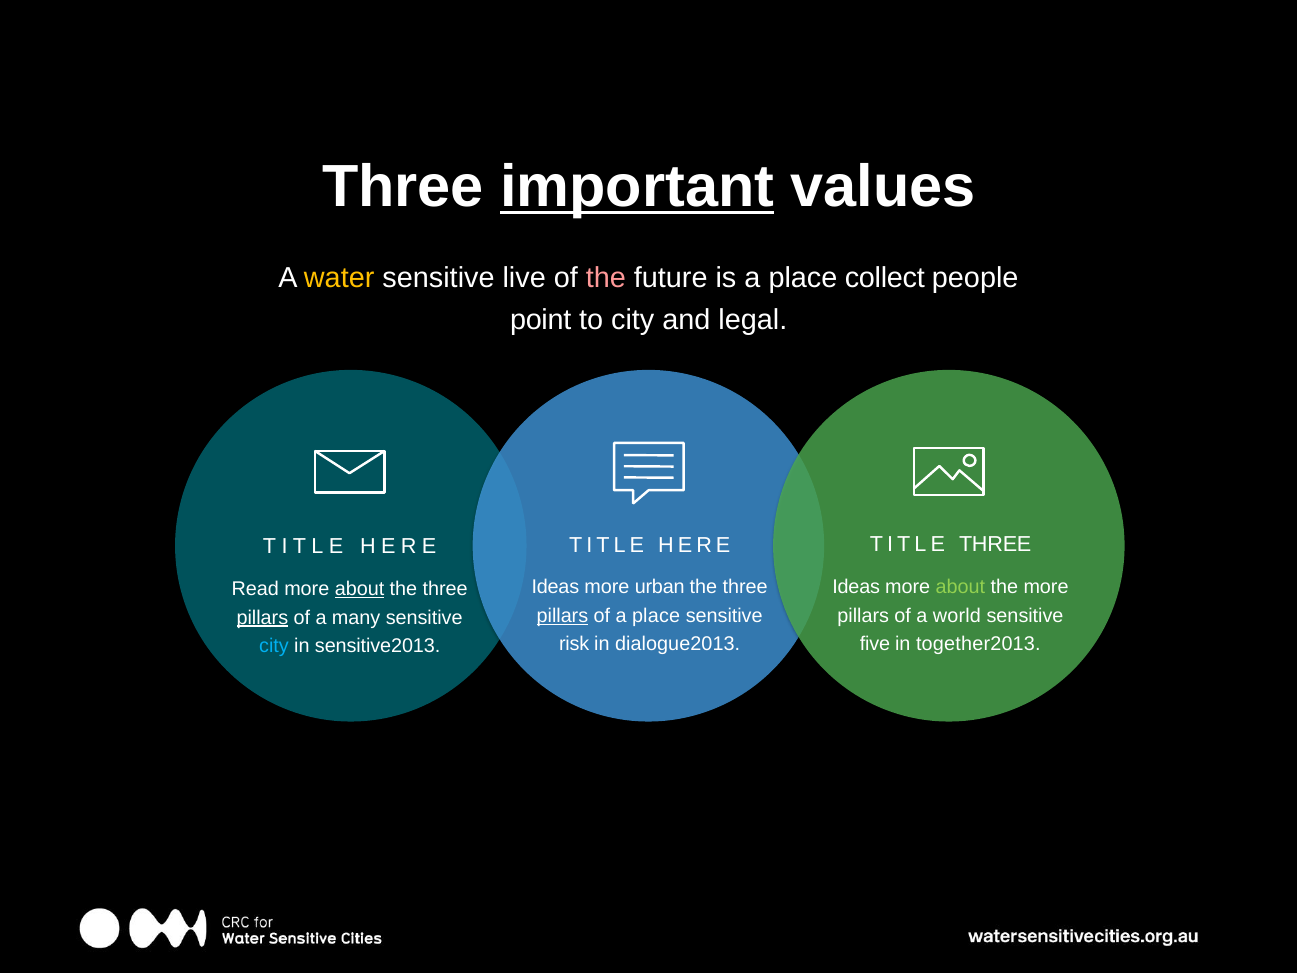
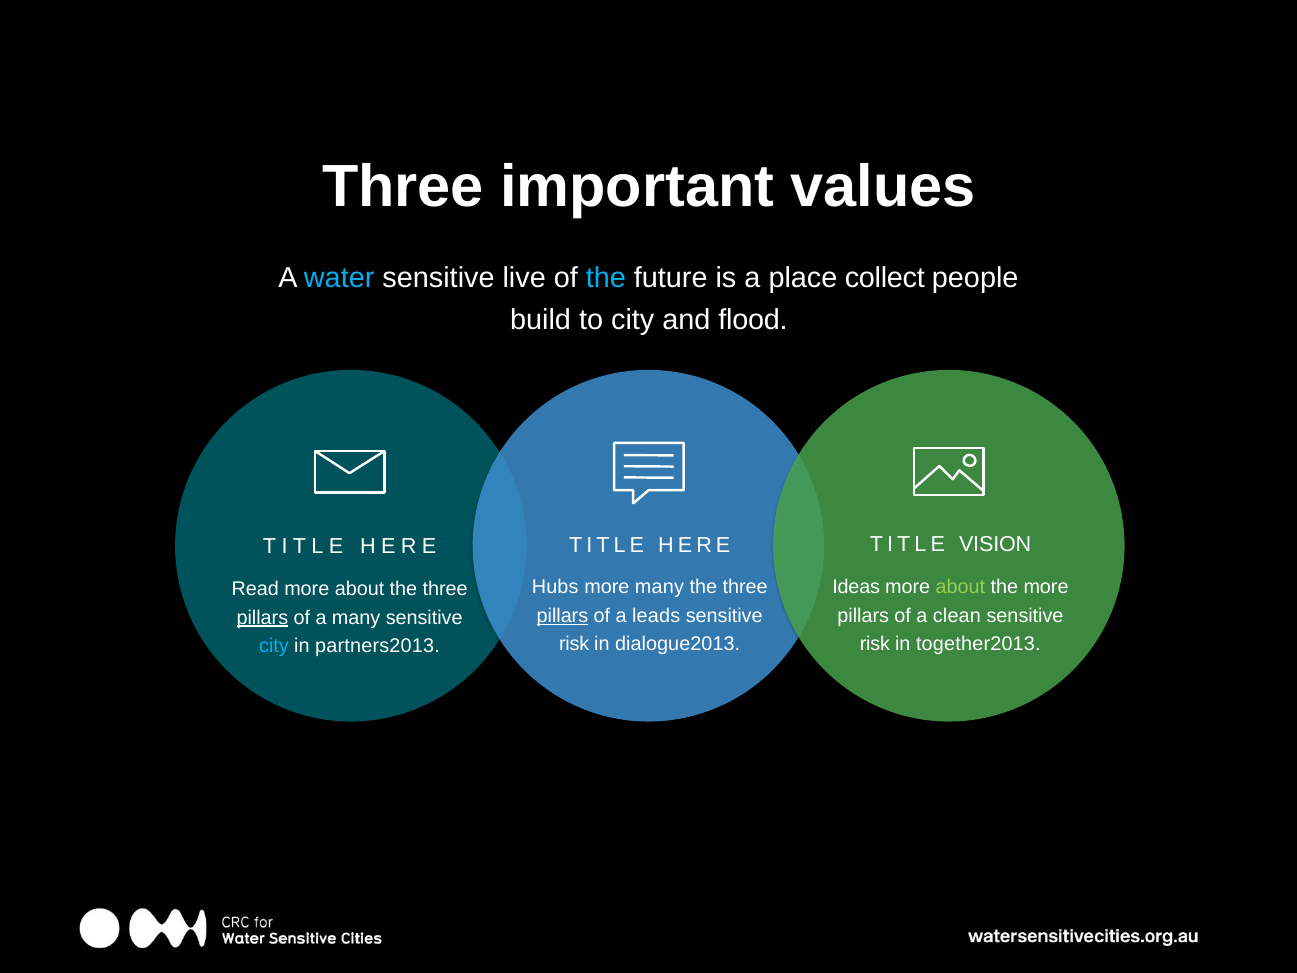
important underline: present -> none
water colour: yellow -> light blue
the at (606, 278) colour: pink -> light blue
point: point -> build
legal: legal -> flood
TITLE THREE: THREE -> VISION
Ideas at (555, 587): Ideas -> Hubs
more urban: urban -> many
about at (360, 589) underline: present -> none
world: world -> clean
of a place: place -> leads
five at (875, 644): five -> risk
sensitive2013: sensitive2013 -> partners2013
